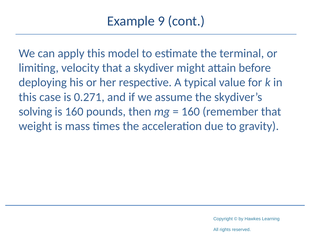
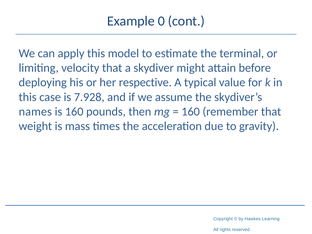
9: 9 -> 0
0.271: 0.271 -> 7.928
solving: solving -> names
